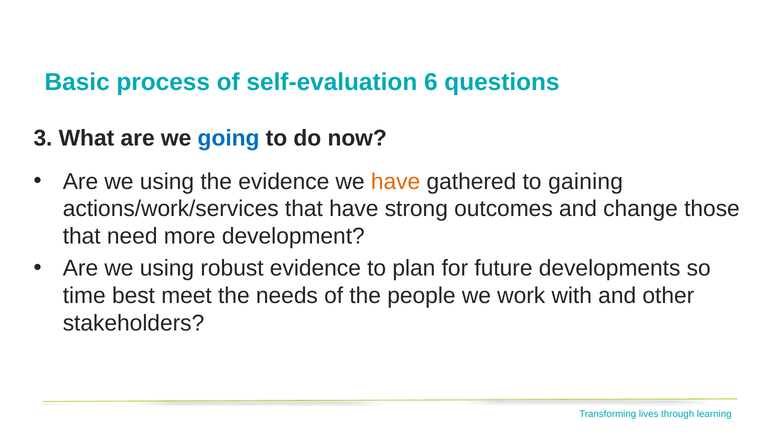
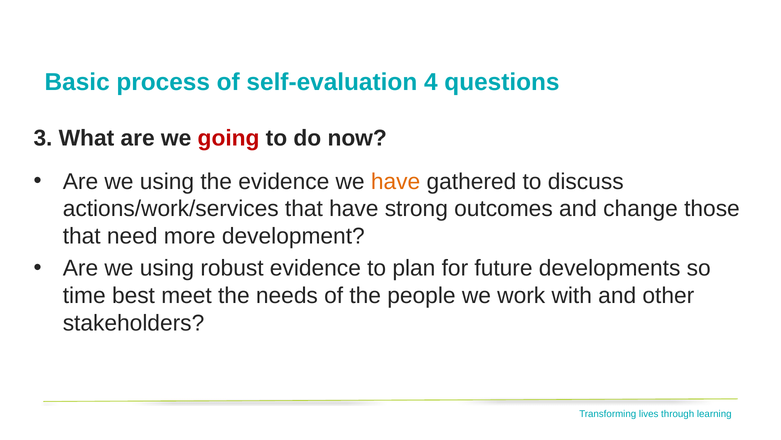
6: 6 -> 4
going colour: blue -> red
gaining: gaining -> discuss
